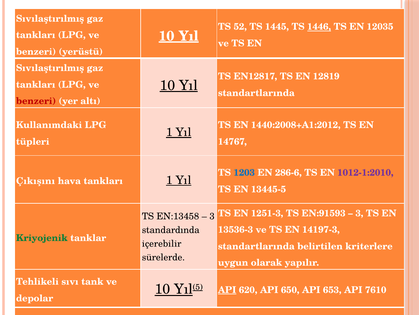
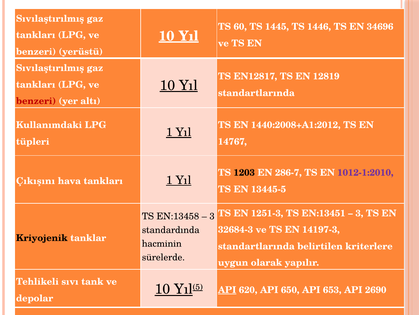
52: 52 -> 60
1446 underline: present -> none
12035: 12035 -> 34696
1203 colour: blue -> black
286-6: 286-6 -> 286-7
EN:91593: EN:91593 -> EN:13451
13536-3: 13536-3 -> 32684-3
Kriyojenik colour: green -> black
içerebilir: içerebilir -> hacminin
7610: 7610 -> 2690
